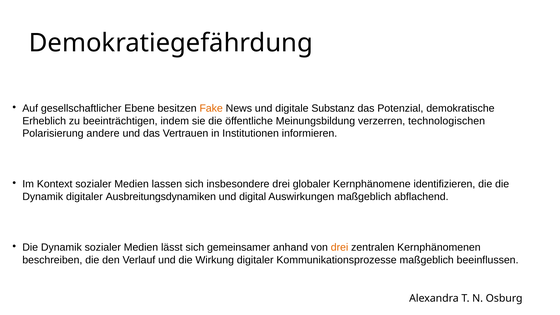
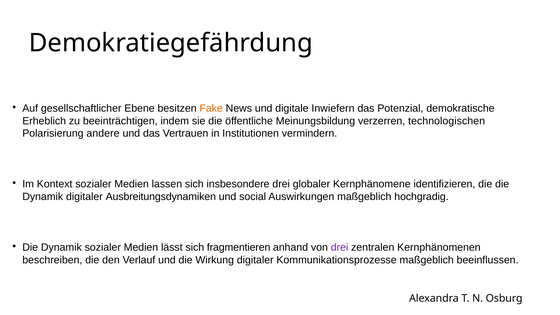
Substanz: Substanz -> Inwiefern
informieren: informieren -> vermindern
digital: digital -> social
abflachend: abflachend -> hochgradig
gemeinsamer: gemeinsamer -> fragmentieren
drei at (340, 247) colour: orange -> purple
